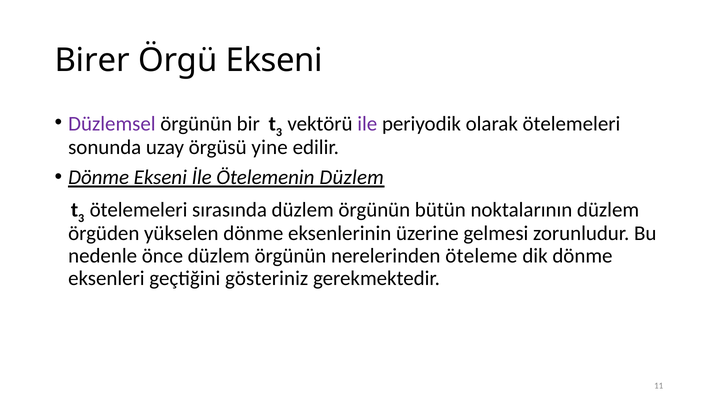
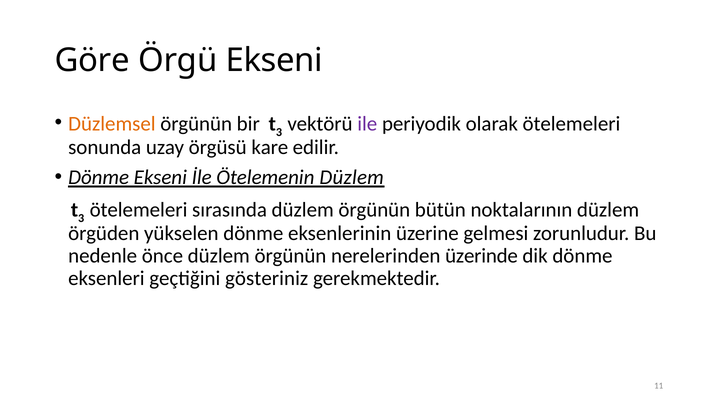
Birer: Birer -> Göre
Düzlemsel colour: purple -> orange
yine: yine -> kare
öteleme: öteleme -> üzerinde
